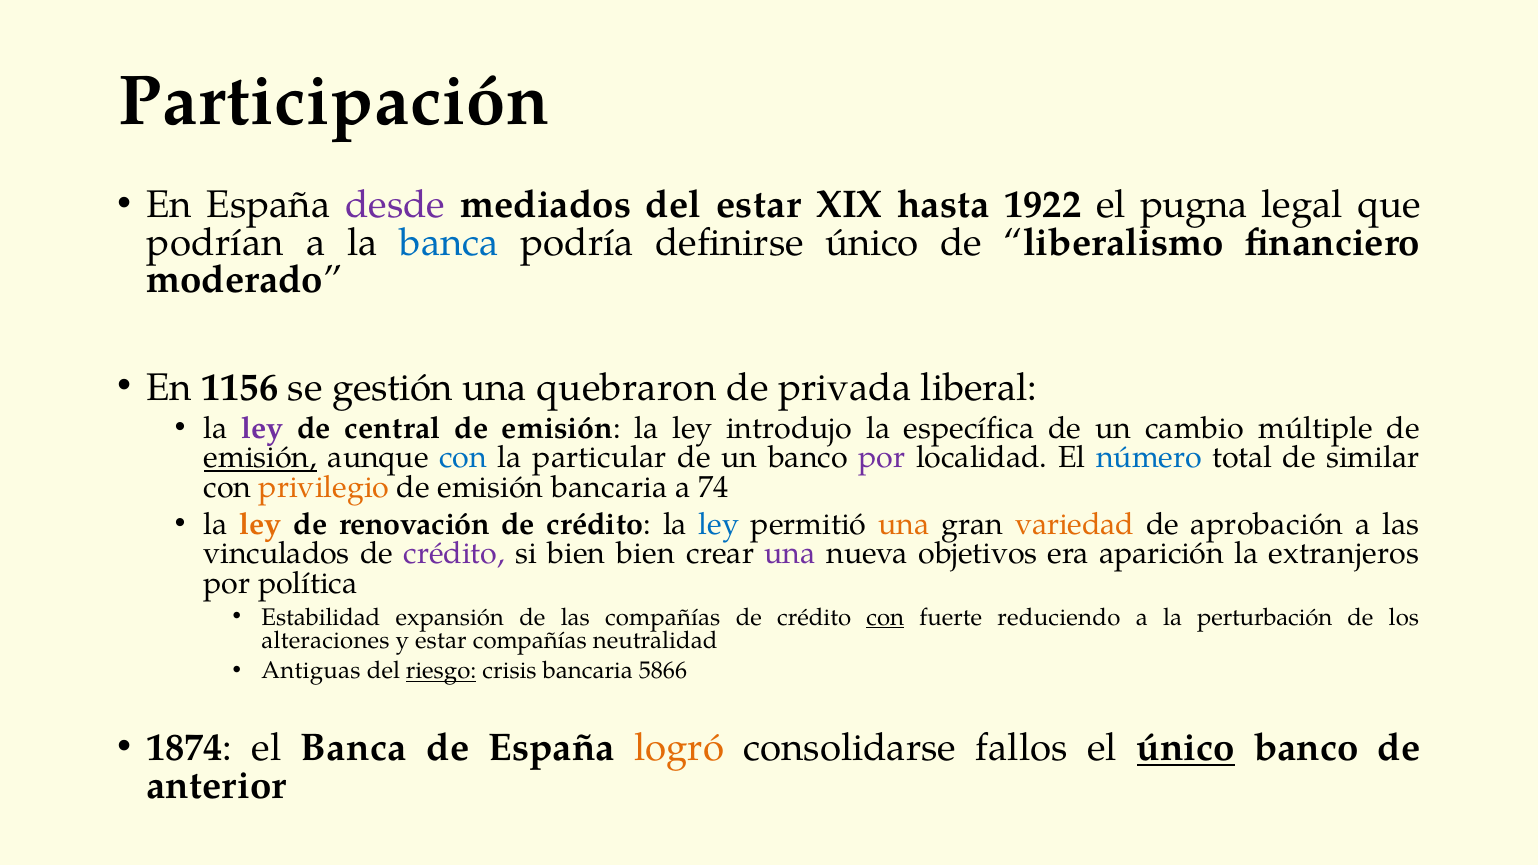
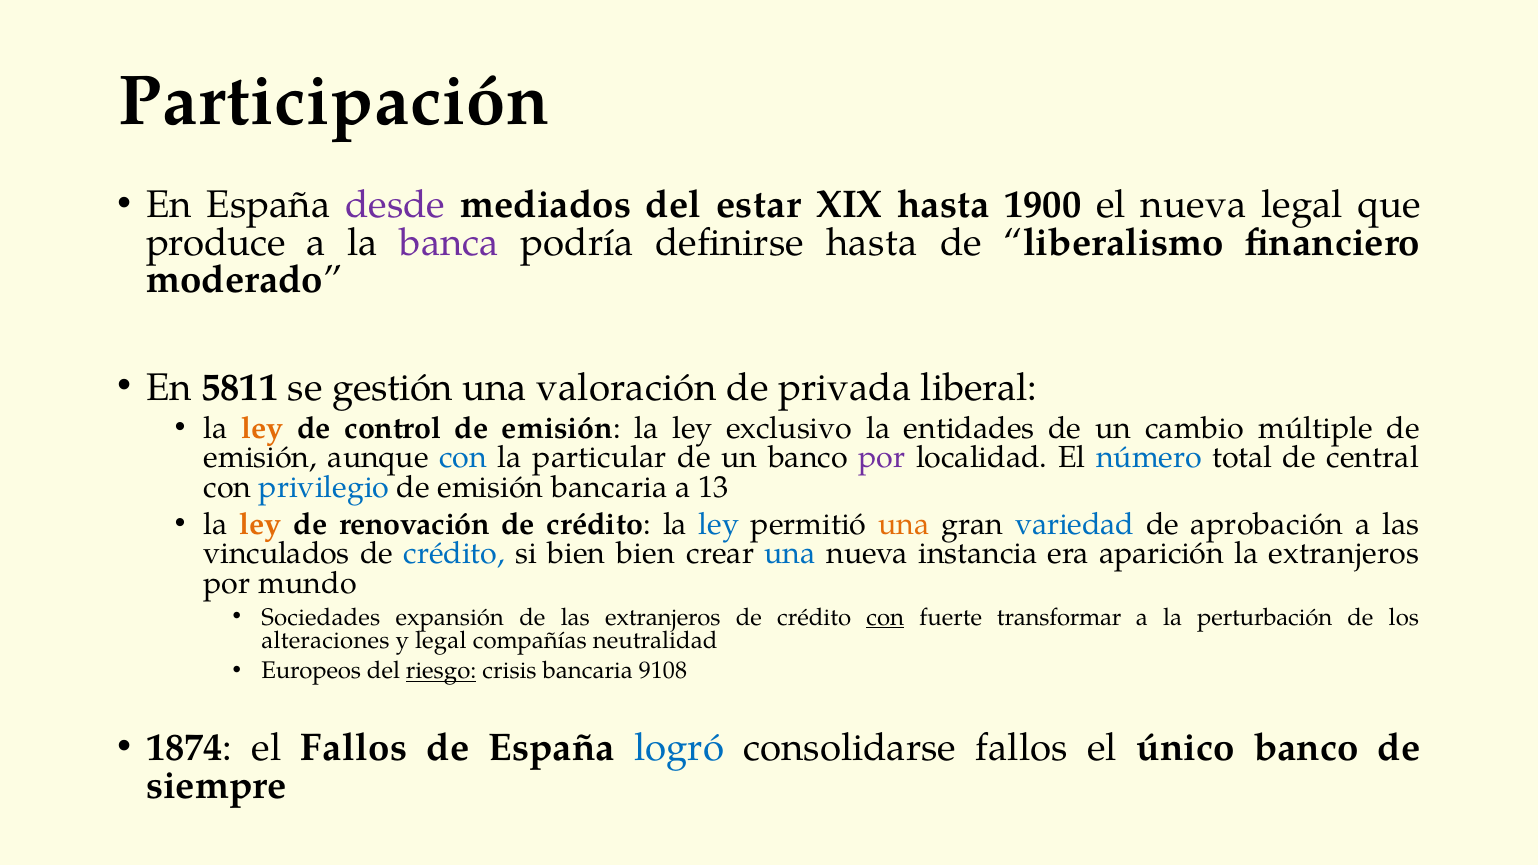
1922: 1922 -> 1900
el pugna: pugna -> nueva
podrían: podrían -> produce
banca at (449, 242) colour: blue -> purple
definirse único: único -> hasta
1156: 1156 -> 5811
quebraron: quebraron -> valoración
ley at (263, 428) colour: purple -> orange
central: central -> control
introdujo: introdujo -> exclusivo
específica: específica -> entidades
emisión at (261, 458) underline: present -> none
similar: similar -> central
privilegio colour: orange -> blue
74: 74 -> 13
variedad colour: orange -> blue
crédito at (454, 554) colour: purple -> blue
una at (790, 554) colour: purple -> blue
objetivos: objetivos -> instancia
política: política -> mundo
Estabilidad: Estabilidad -> Sociedades
las compañías: compañías -> extranjeros
reduciendo: reduciendo -> transformar
y estar: estar -> legal
Antiguas: Antiguas -> Europeos
5866: 5866 -> 9108
el Banca: Banca -> Fallos
logró colour: orange -> blue
único at (1186, 748) underline: present -> none
anterior: anterior -> siempre
